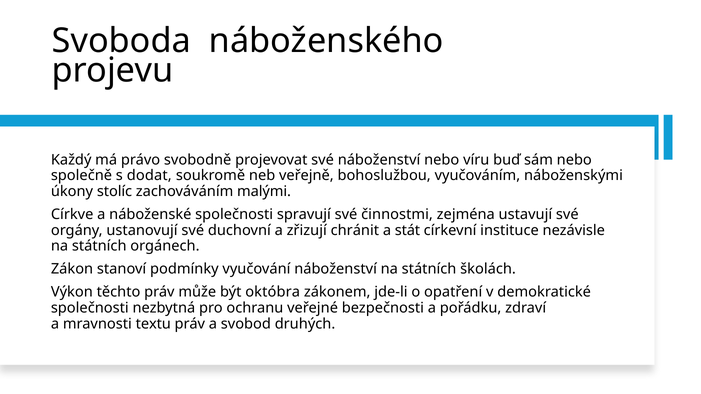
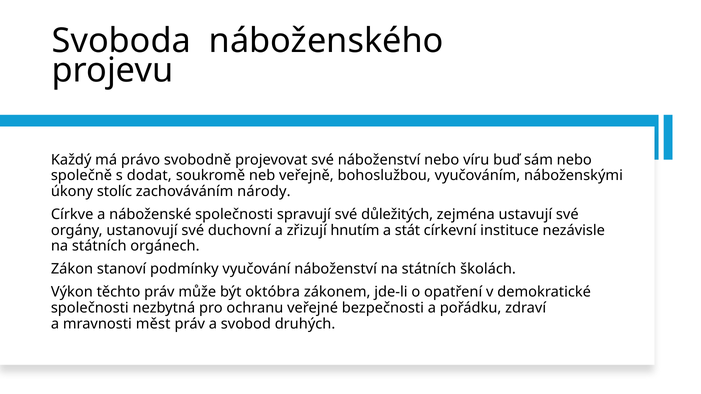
malými: malými -> národy
činnostmi: činnostmi -> důležitých
chránit: chránit -> hnutím
textu: textu -> měst
